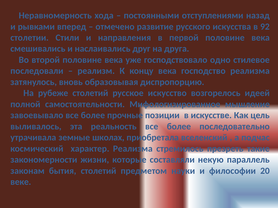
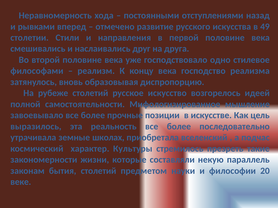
92: 92 -> 49
последовали: последовали -> философами
выливалось: выливалось -> выразилось
характер Реализма: Реализма -> Культуры
